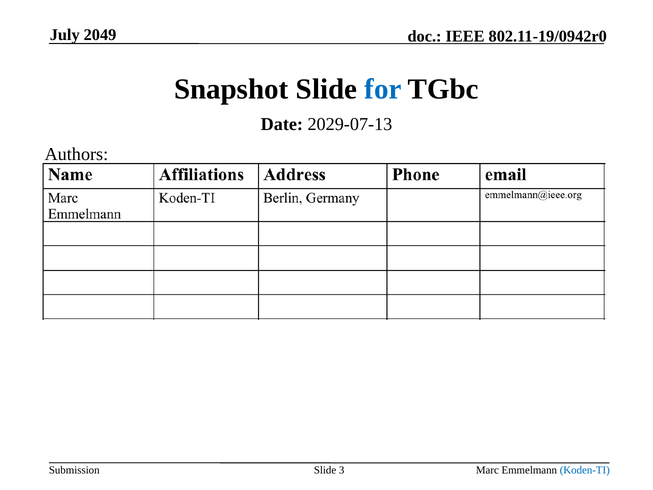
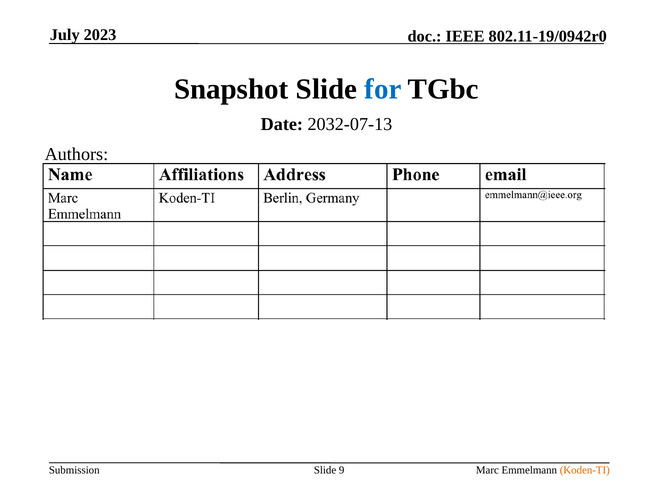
2049: 2049 -> 2023
2029-07-13: 2029-07-13 -> 2032-07-13
3: 3 -> 9
Koden-TI colour: blue -> orange
